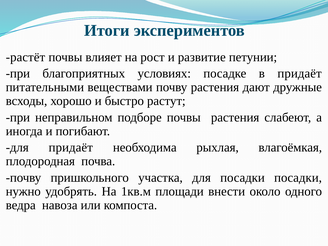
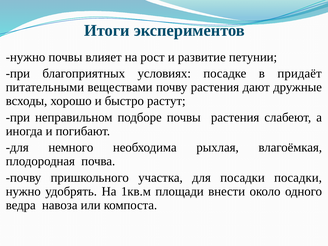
растёт at (25, 57): растёт -> нужно
для придаёт: придаёт -> немного
